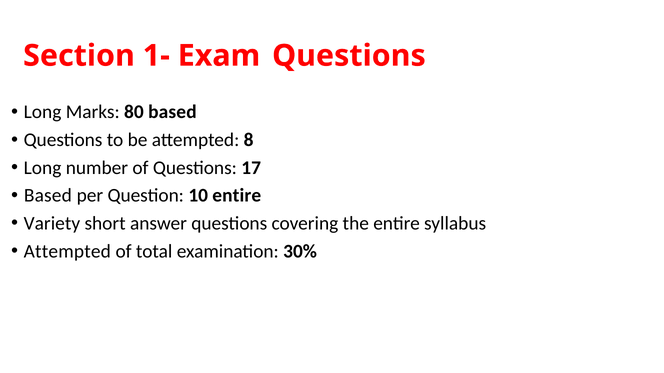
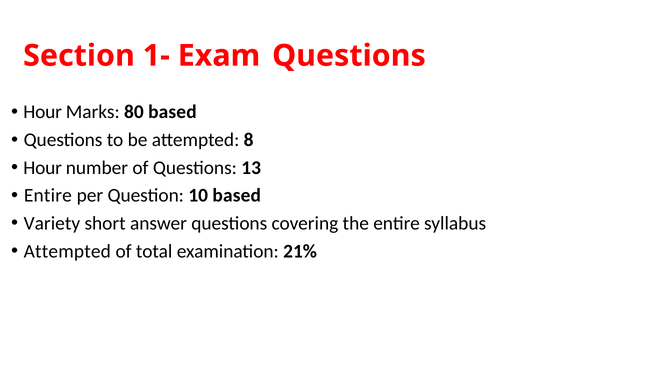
Long at (43, 112): Long -> Hour
Long at (43, 168): Long -> Hour
17: 17 -> 13
Based at (48, 196): Based -> Entire
10 entire: entire -> based
30%: 30% -> 21%
